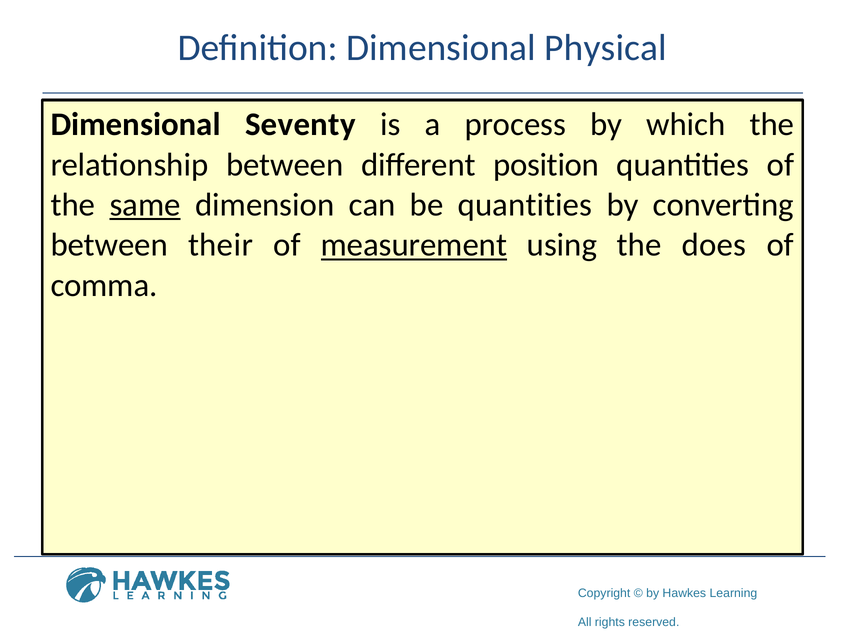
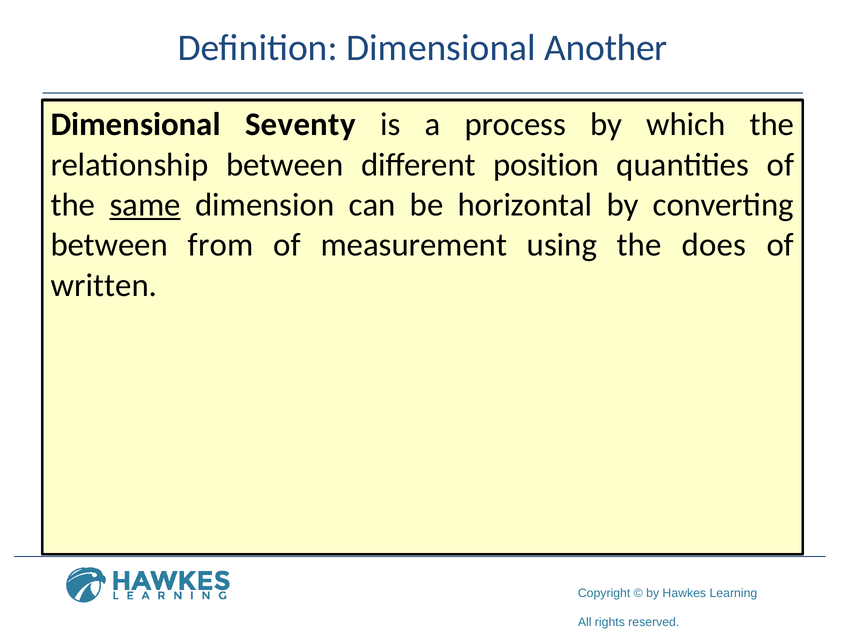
Physical: Physical -> Another
be quantities: quantities -> horizontal
their: their -> from
measurement underline: present -> none
comma: comma -> written
